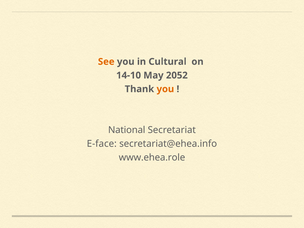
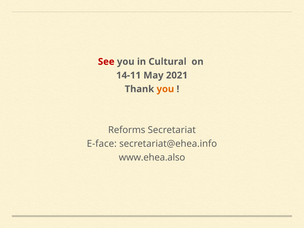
See colour: orange -> red
14-10: 14-10 -> 14-11
2052: 2052 -> 2021
National: National -> Reforms
www.ehea.role: www.ehea.role -> www.ehea.also
